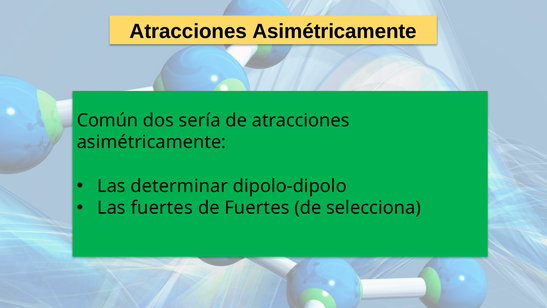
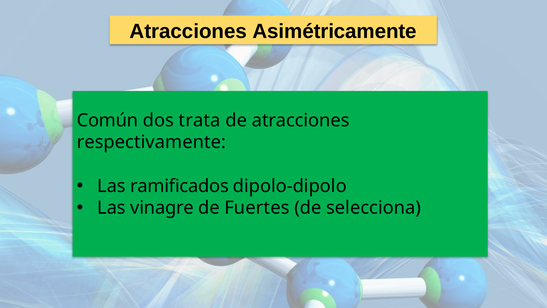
sería: sería -> trata
asimétricamente at (151, 142): asimétricamente -> respectivamente
determinar: determinar -> ramificados
Las fuertes: fuertes -> vinagre
